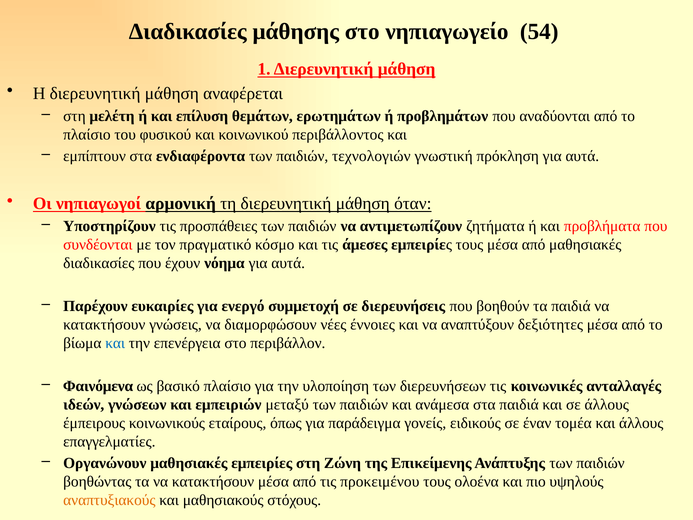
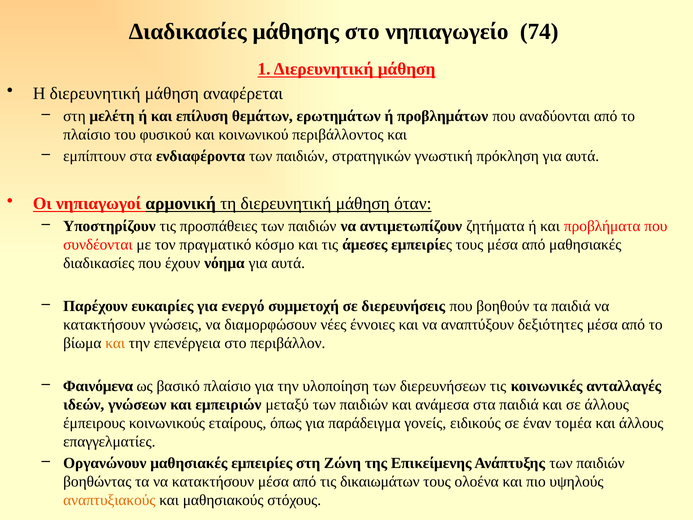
54: 54 -> 74
τεχνολογιών: τεχνολογιών -> στρατηγικών
και at (115, 343) colour: blue -> orange
προκειμένου: προκειμένου -> δικαιωμάτων
